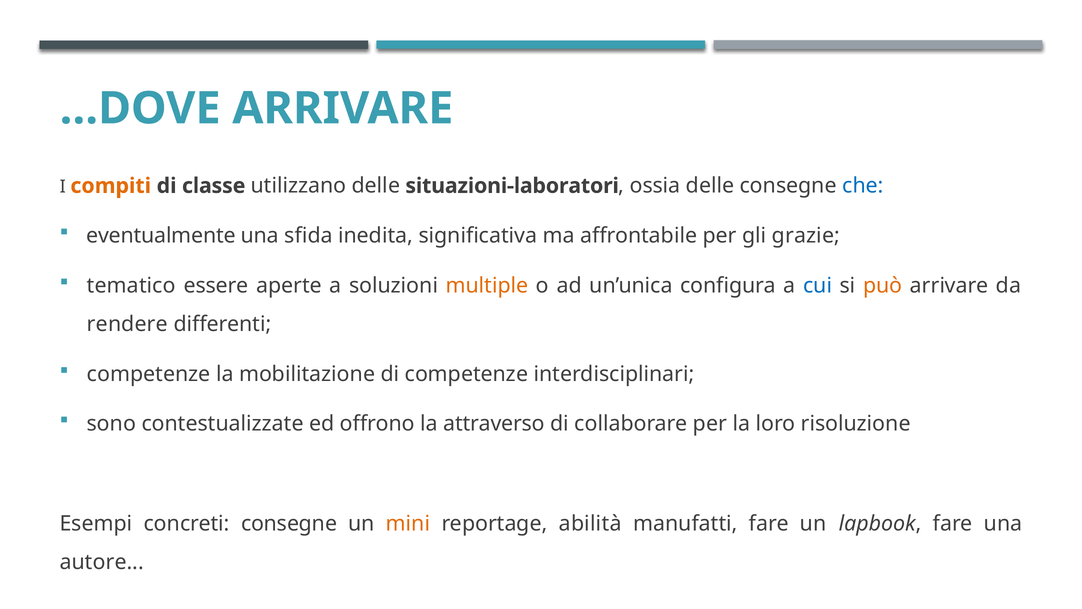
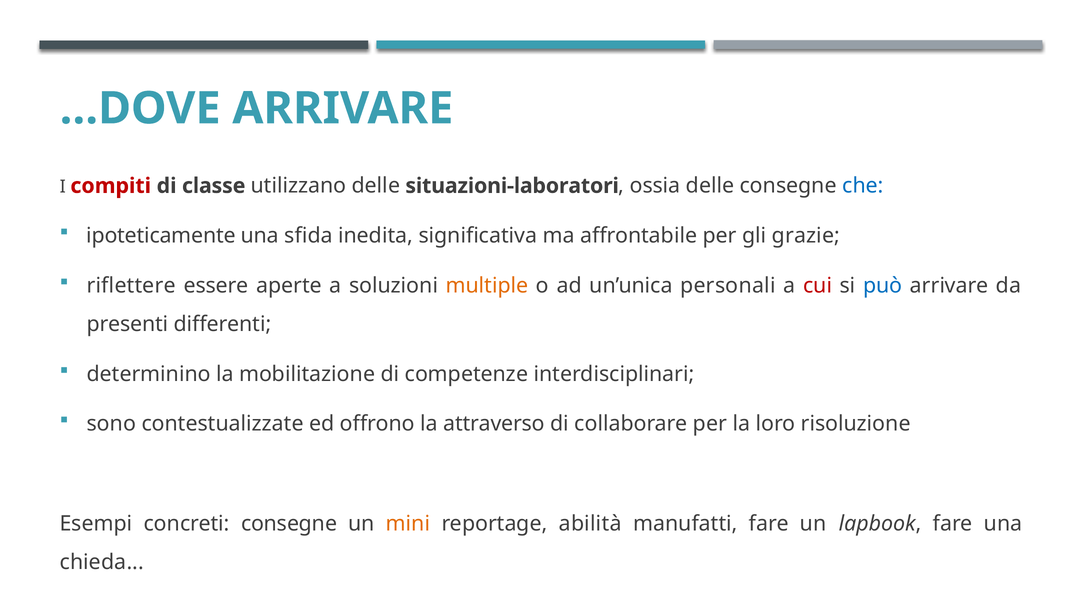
compiti colour: orange -> red
eventualmente: eventualmente -> ipoteticamente
tematico: tematico -> riflettere
configura: configura -> personali
cui colour: blue -> red
può colour: orange -> blue
rendere: rendere -> presenti
competenze at (149, 374): competenze -> determinino
autore: autore -> chieda
